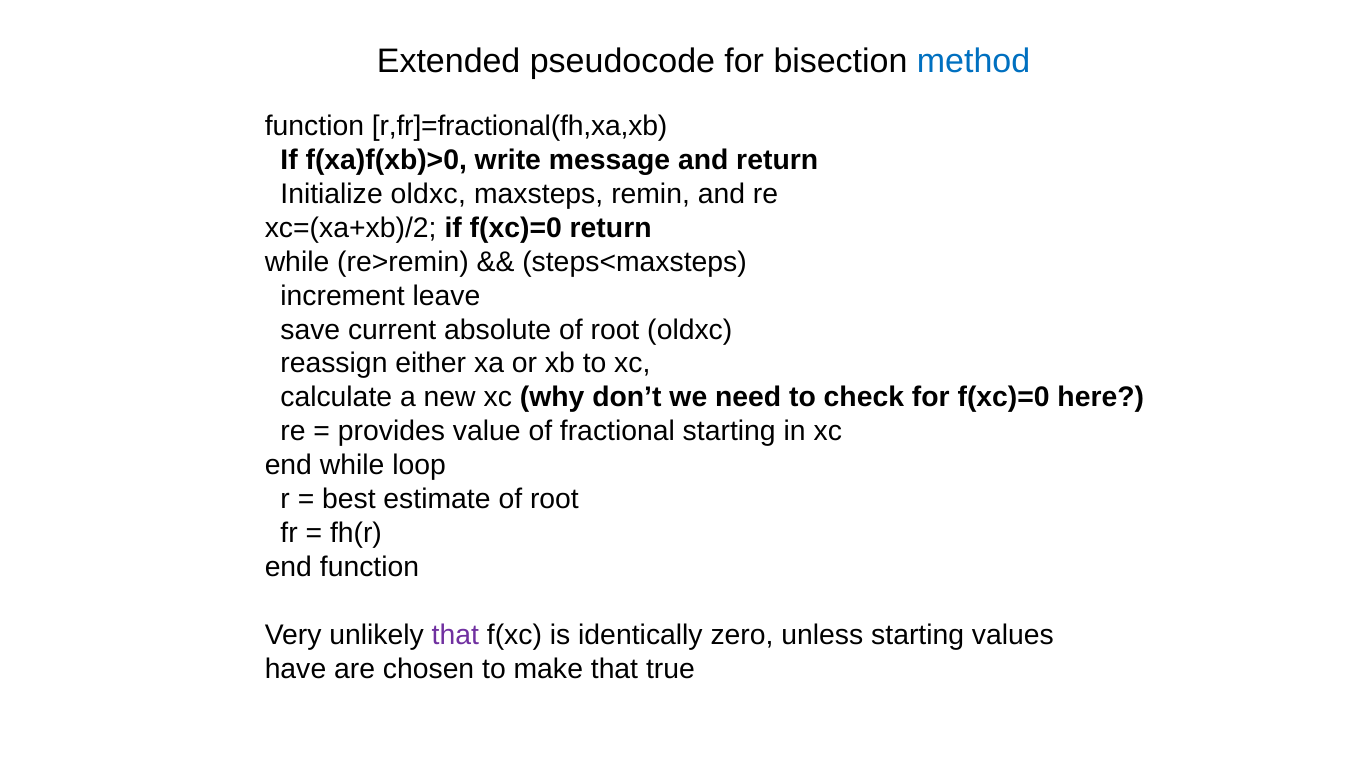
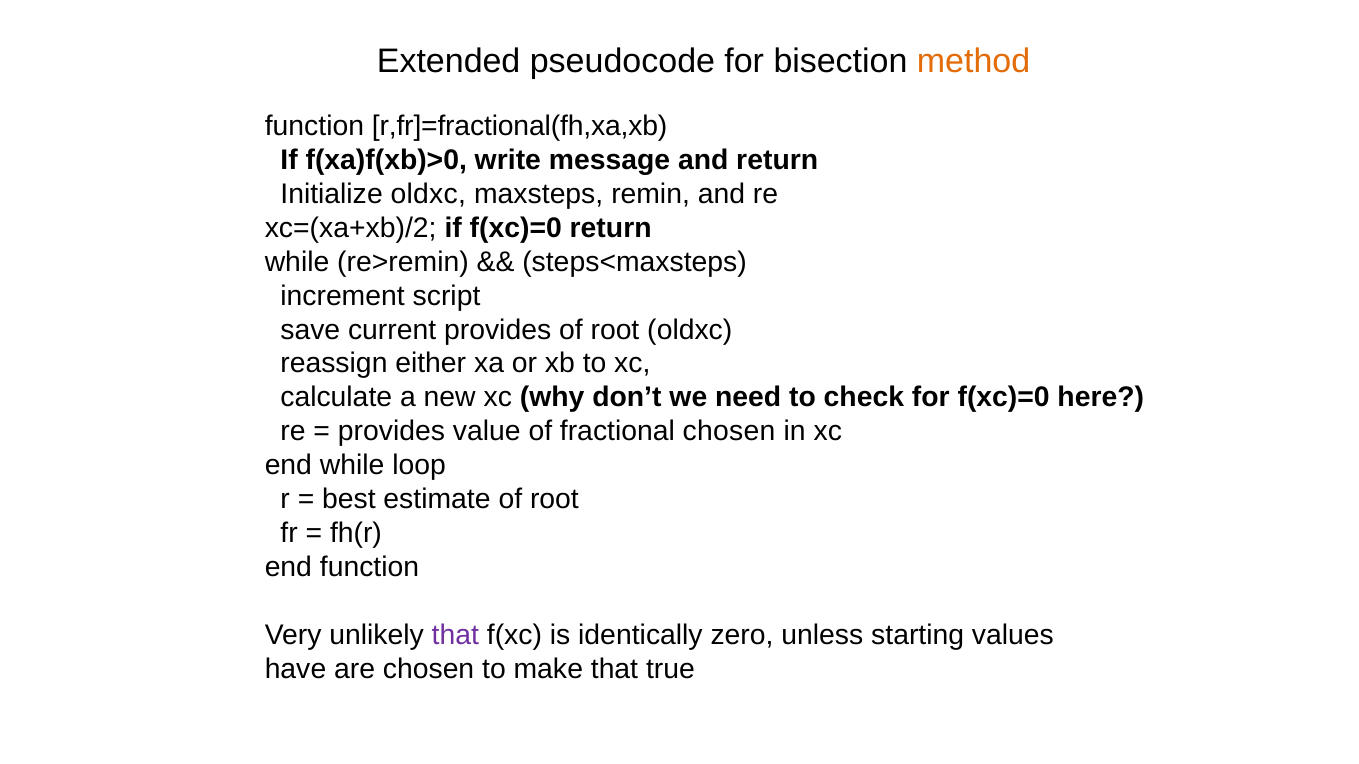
method colour: blue -> orange
leave: leave -> script
current absolute: absolute -> provides
fractional starting: starting -> chosen
